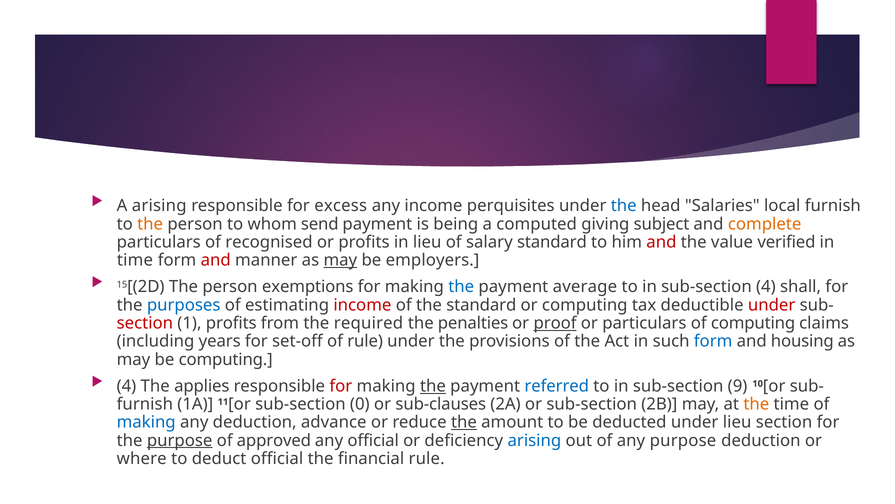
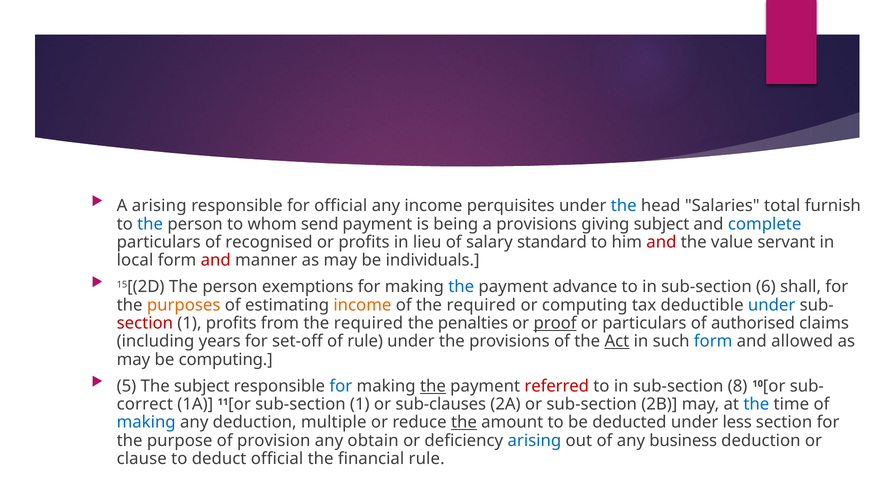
for excess: excess -> official
local: local -> total
the at (150, 224) colour: orange -> blue
a computed: computed -> provisions
complete colour: orange -> blue
verified: verified -> servant
time at (135, 260): time -> local
may at (340, 260) underline: present -> none
employers: employers -> individuals
average: average -> advance
sub-section 4: 4 -> 6
purposes colour: blue -> orange
income at (362, 305) colour: red -> orange
of the standard: standard -> required
under at (772, 305) colour: red -> blue
of computing: computing -> authorised
Act underline: none -> present
housing: housing -> allowed
4 at (126, 386): 4 -> 5
The applies: applies -> subject
for at (341, 386) colour: red -> blue
referred colour: blue -> red
9: 9 -> 8
furnish at (145, 404): furnish -> correct
sub-section 0: 0 -> 1
the at (756, 404) colour: orange -> blue
advance: advance -> multiple
under lieu: lieu -> less
purpose at (180, 440) underline: present -> none
approved: approved -> provision
any official: official -> obtain
any purpose: purpose -> business
where: where -> clause
